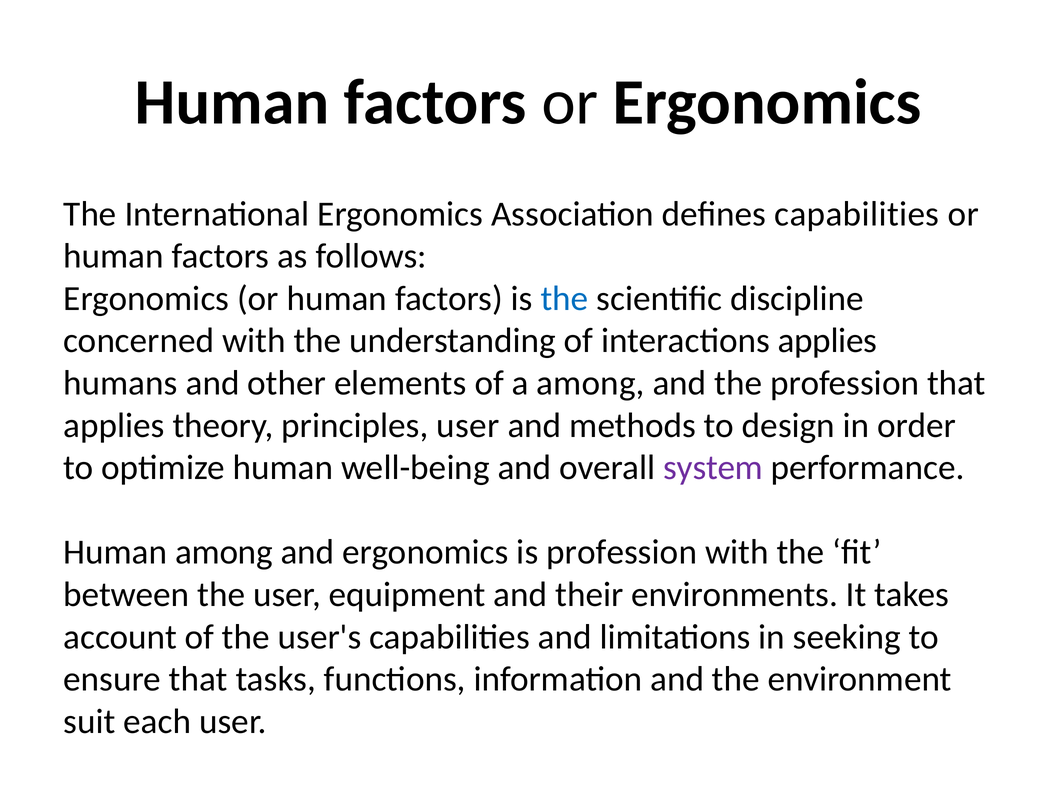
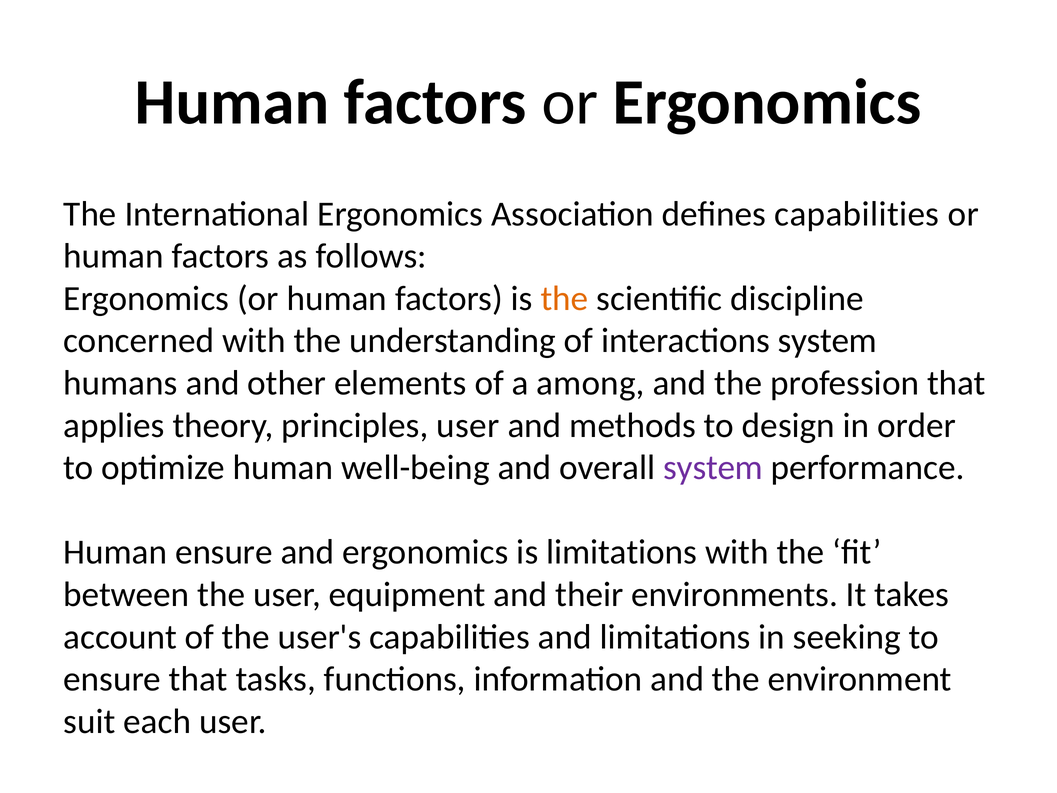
the at (565, 298) colour: blue -> orange
interactions applies: applies -> system
Human among: among -> ensure
is profession: profession -> limitations
